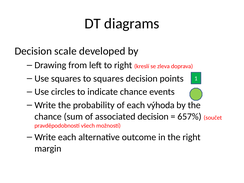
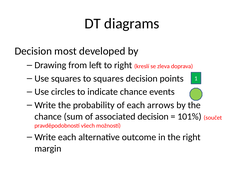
scale: scale -> most
výhoda: výhoda -> arrows
657%: 657% -> 101%
